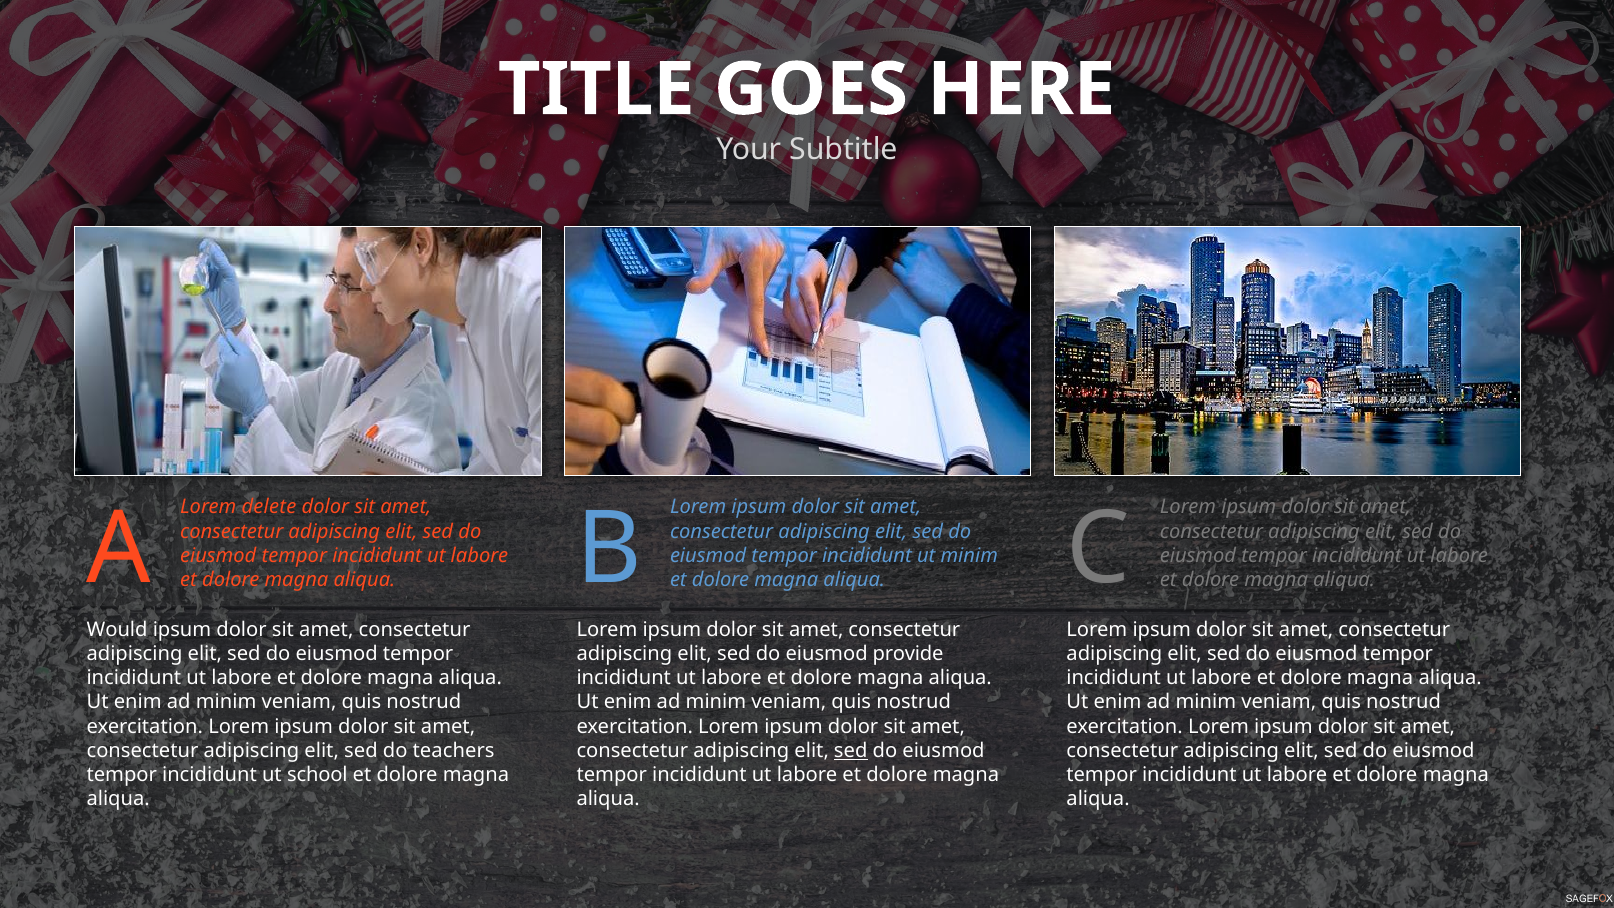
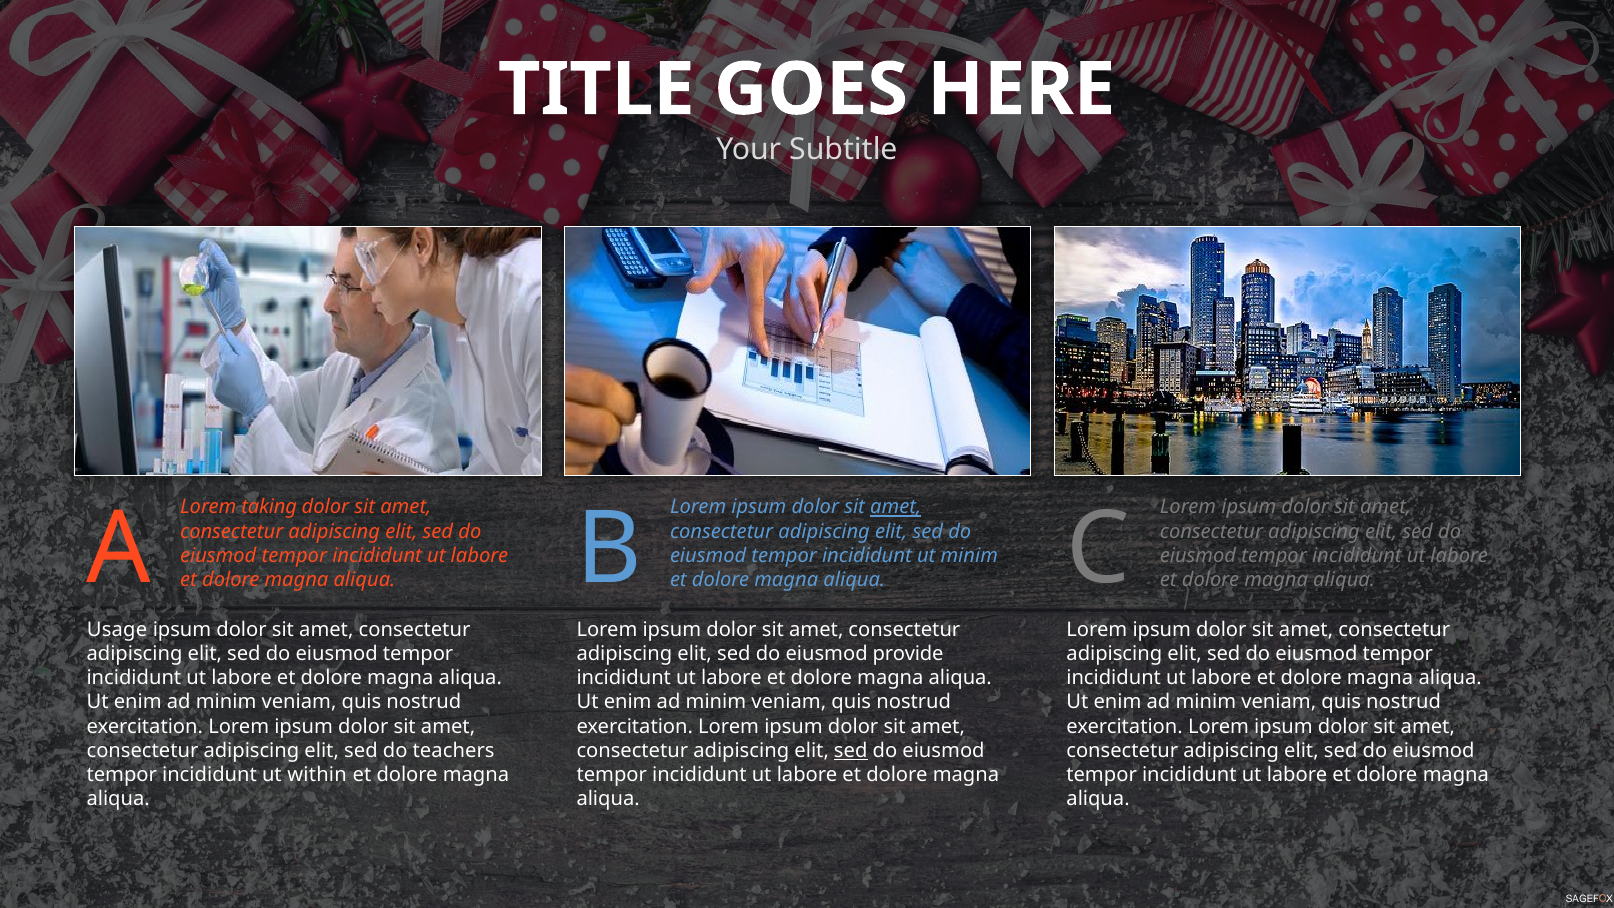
delete: delete -> taking
amet at (896, 507) underline: none -> present
Would: Would -> Usage
school: school -> within
